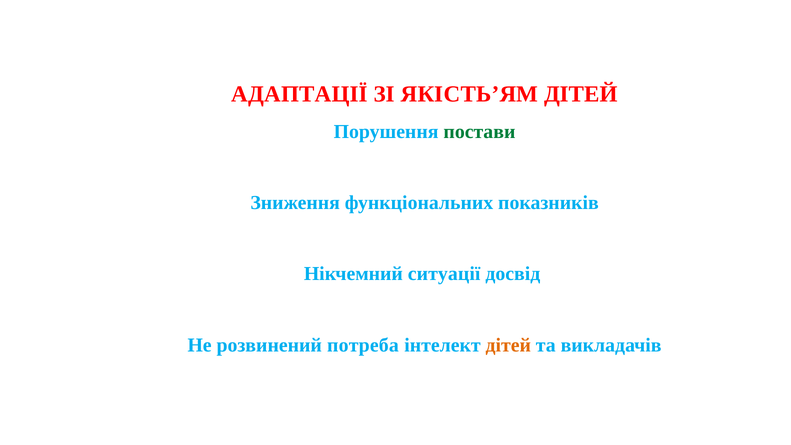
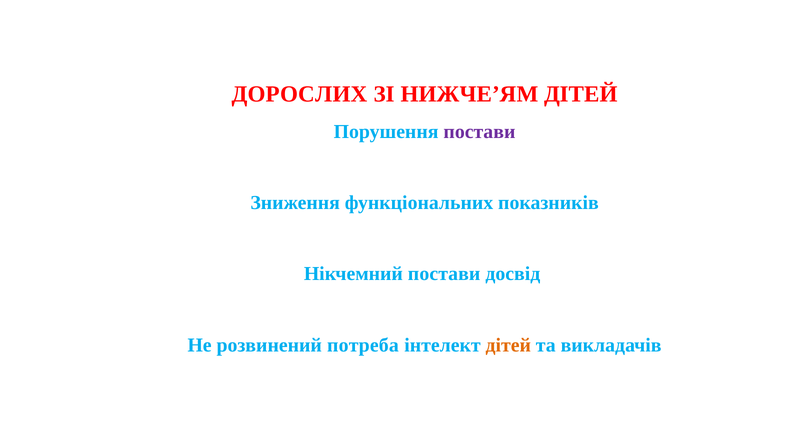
АДАПТАЦІЇ: АДАПТАЦІЇ -> ДОРОСЛИХ
ЯКІСТЬ’ЯМ: ЯКІСТЬ’ЯМ -> НИЖЧЕ’ЯМ
постави at (479, 131) colour: green -> purple
Нікчемний ситуації: ситуації -> постави
